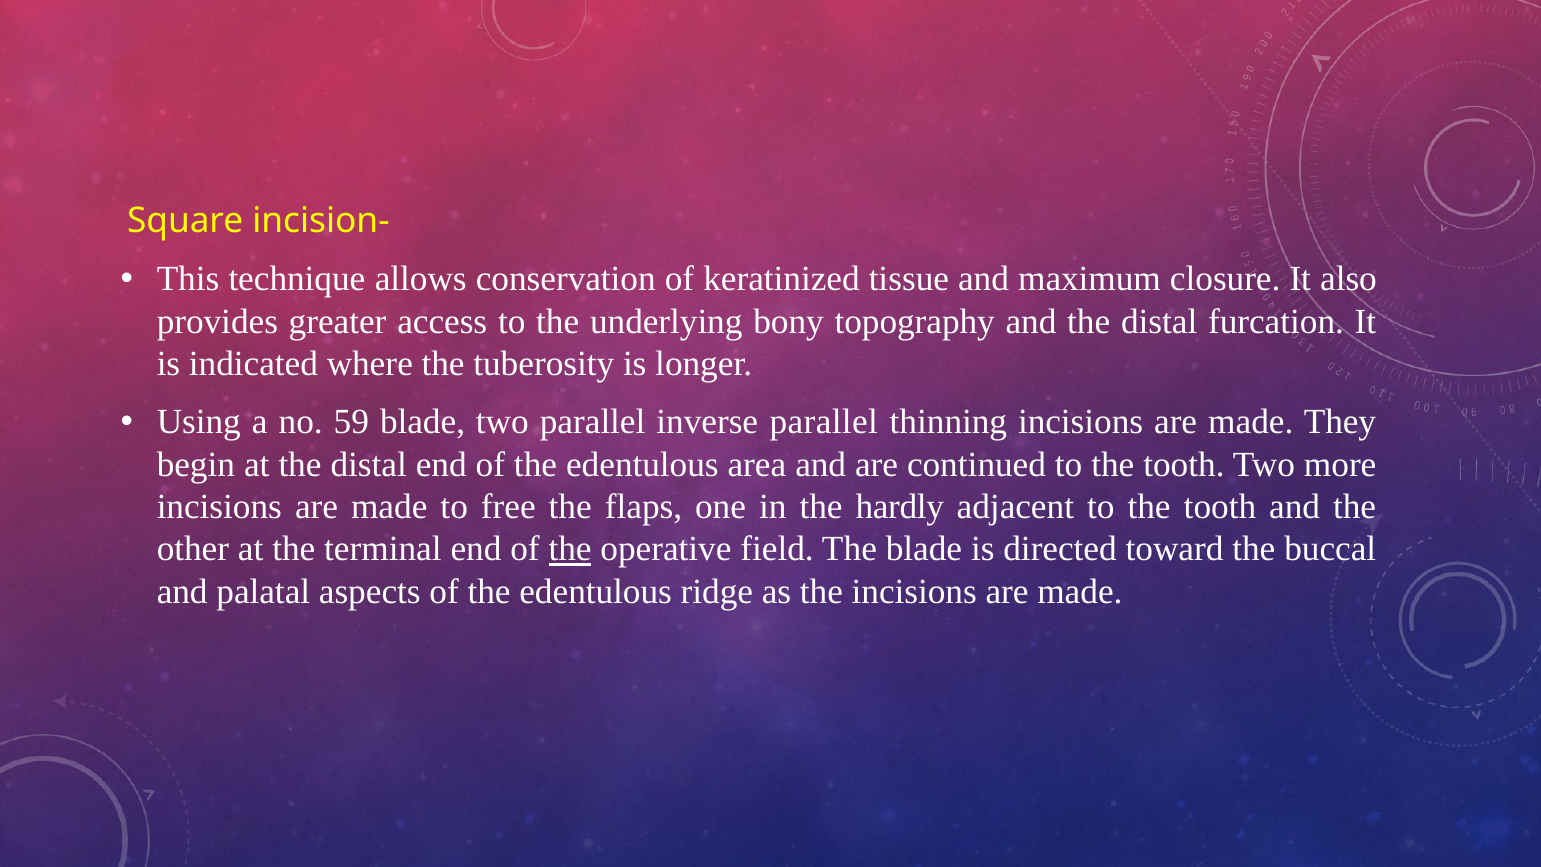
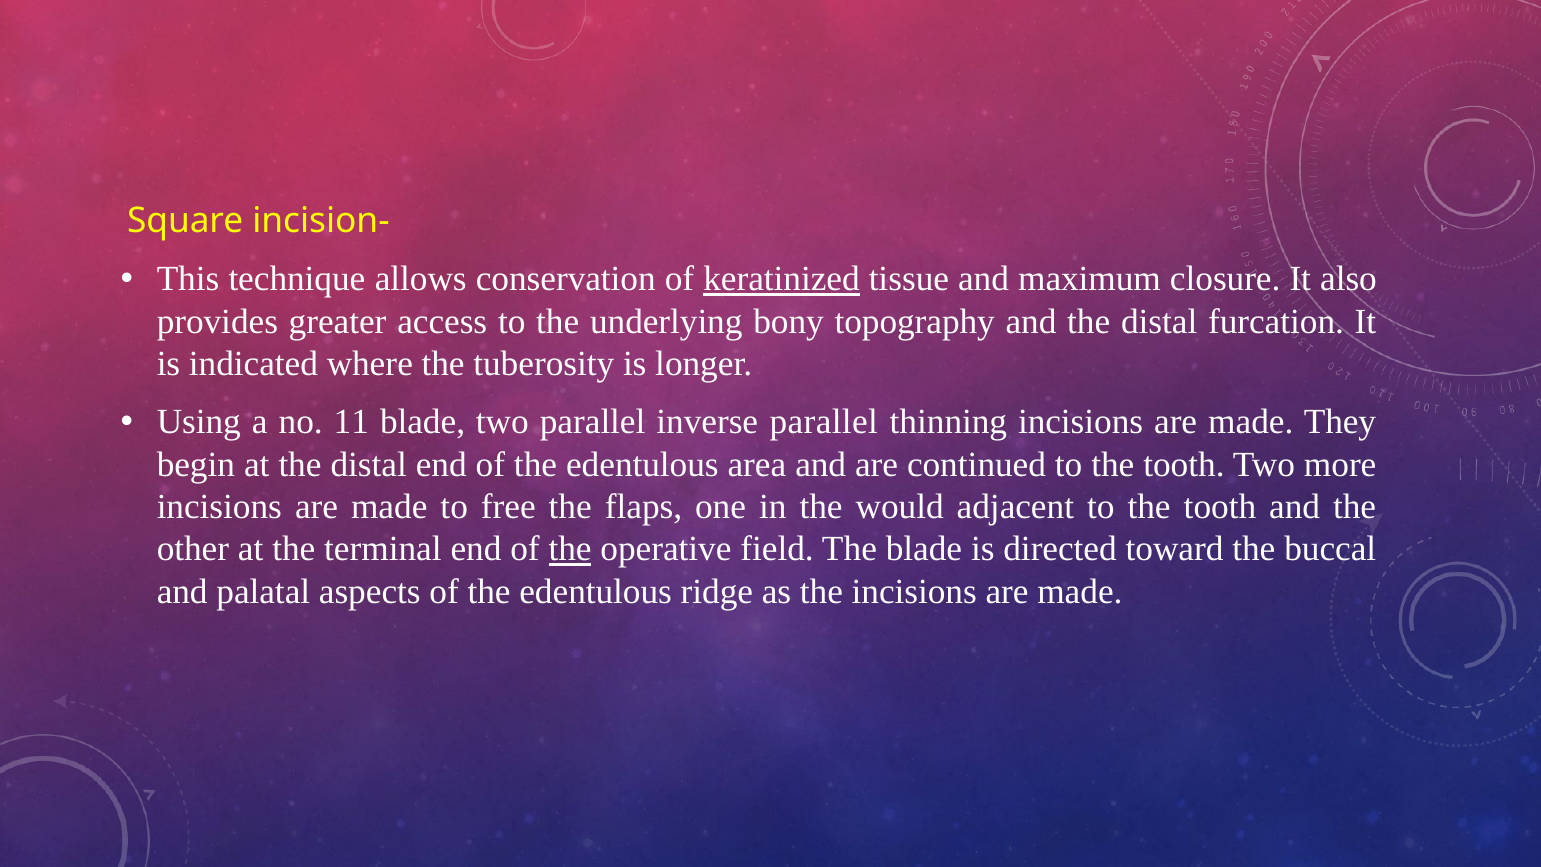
keratinized underline: none -> present
59: 59 -> 11
hardly: hardly -> would
